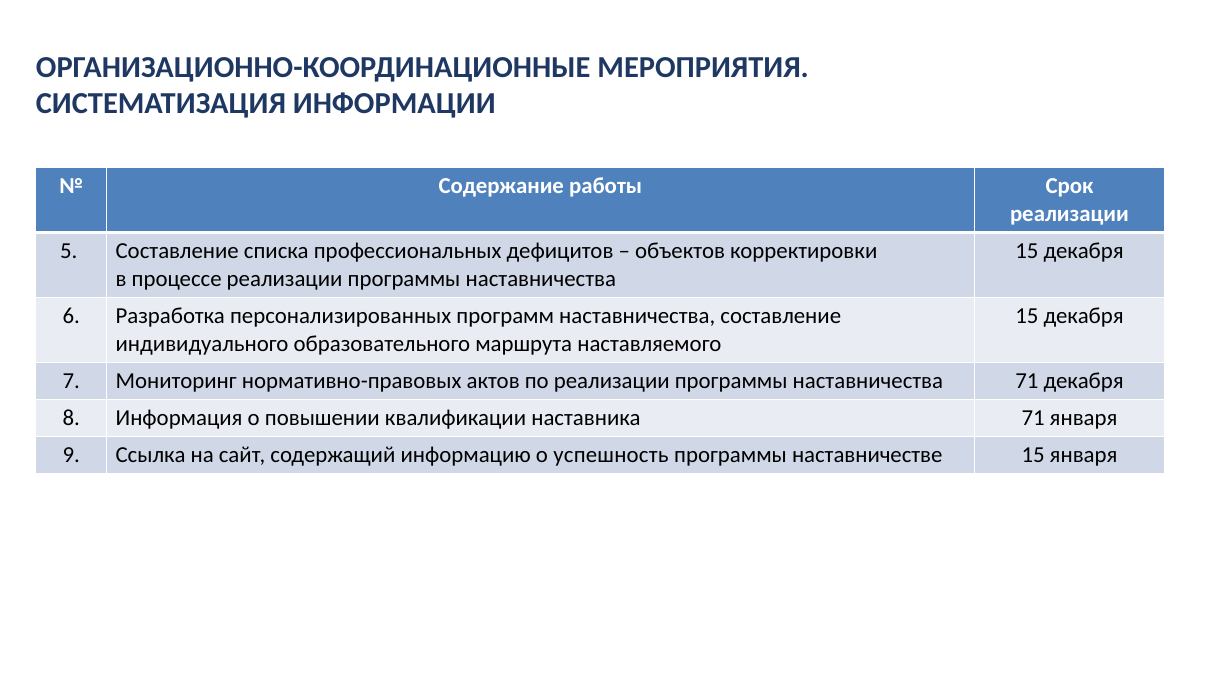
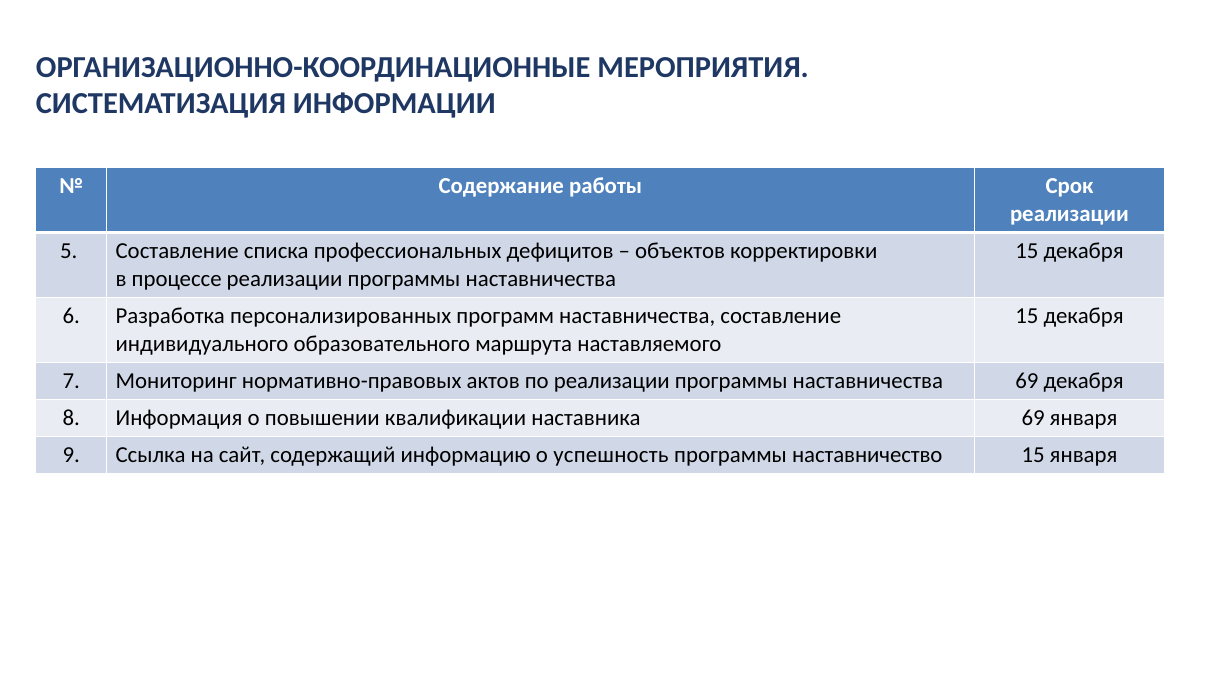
наставничества 71: 71 -> 69
наставника 71: 71 -> 69
наставничестве: наставничестве -> наставничество
